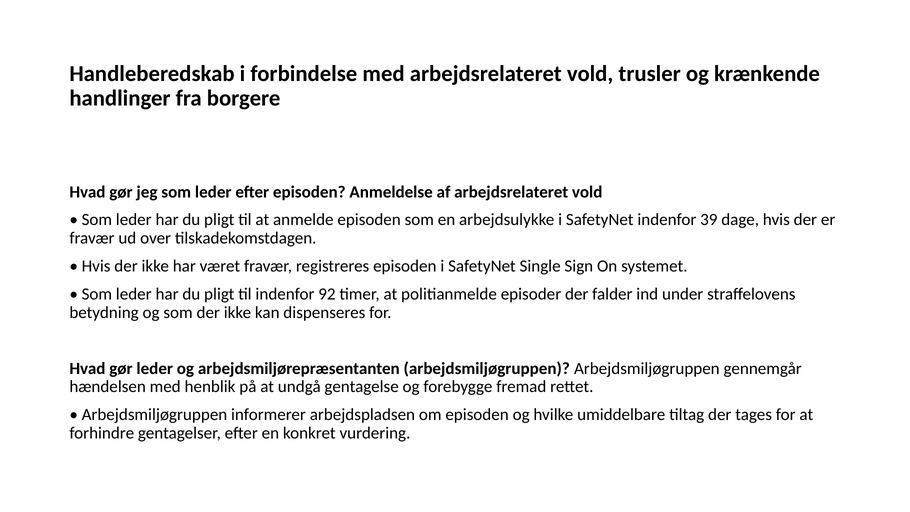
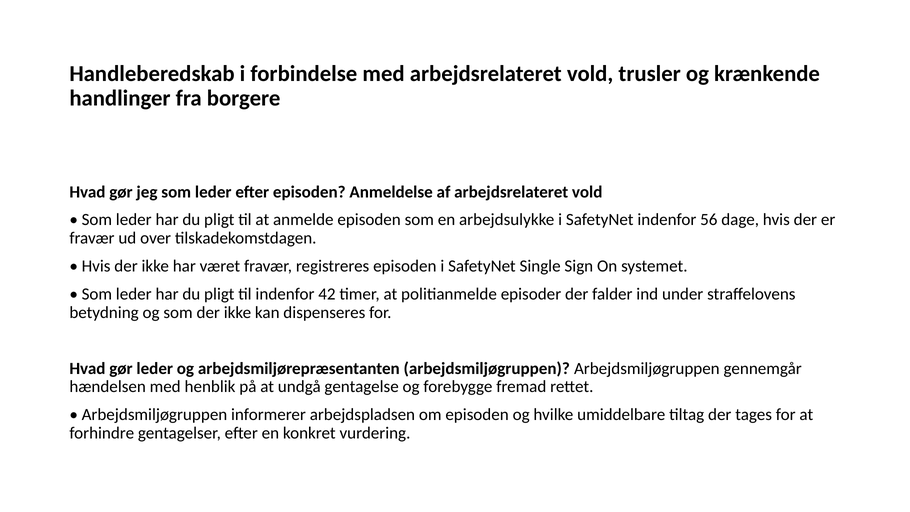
39: 39 -> 56
92: 92 -> 42
